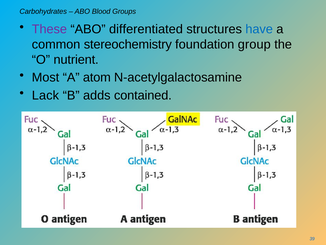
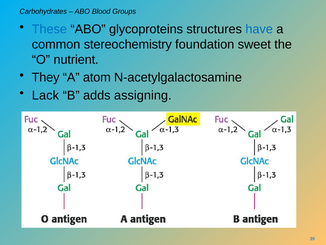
These colour: purple -> blue
differentiated: differentiated -> glycoproteins
group: group -> sweet
Most: Most -> They
contained: contained -> assigning
